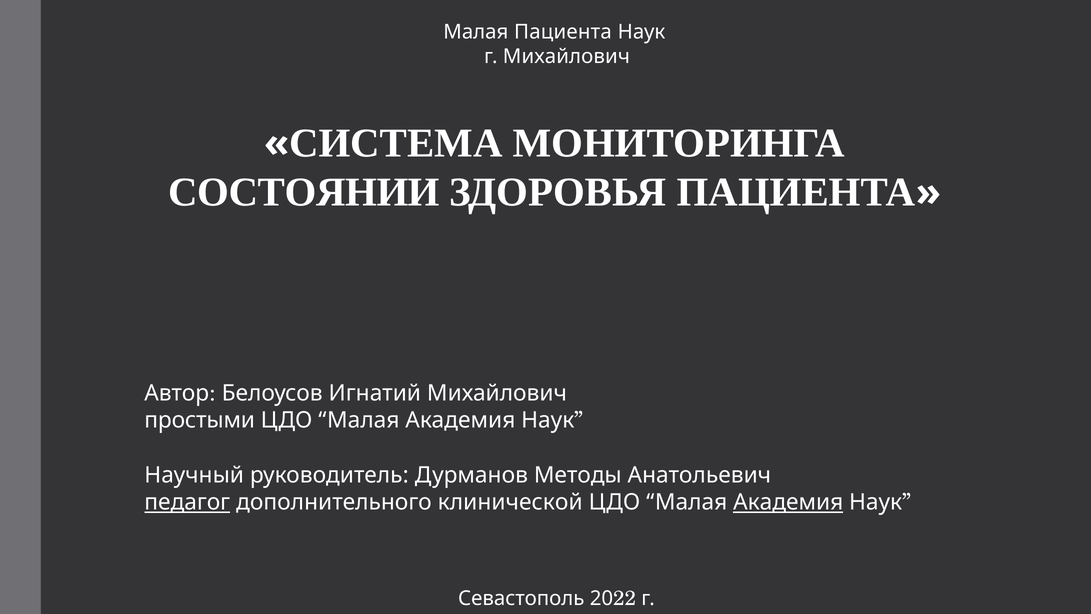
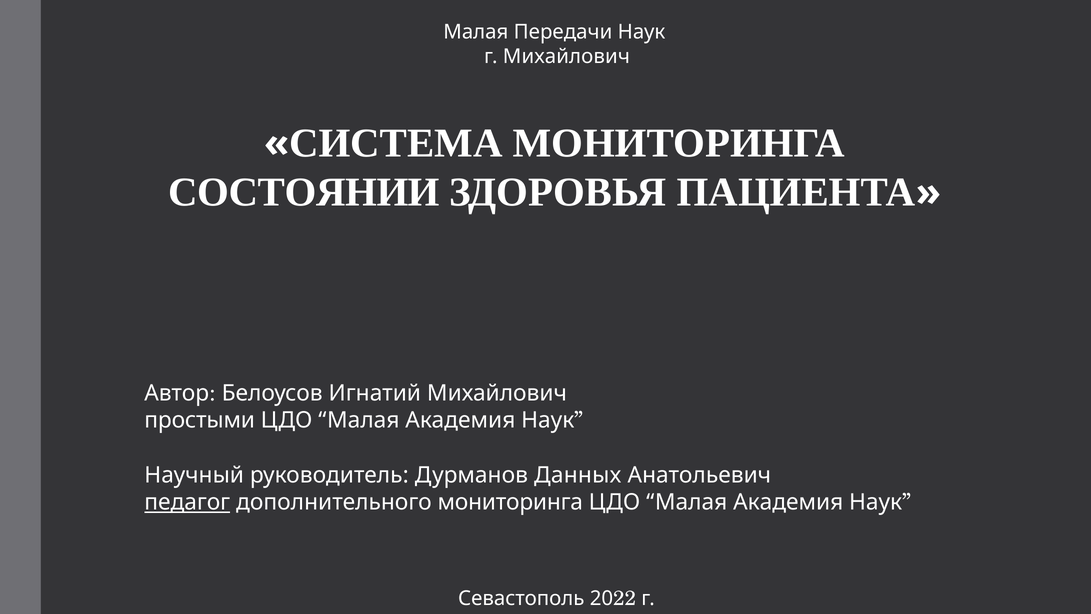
Малая Пациента: Пациента -> Передачи
Методы: Методы -> Данных
дополнительного клинической: клинической -> мониторинга
Академия at (788, 502) underline: present -> none
